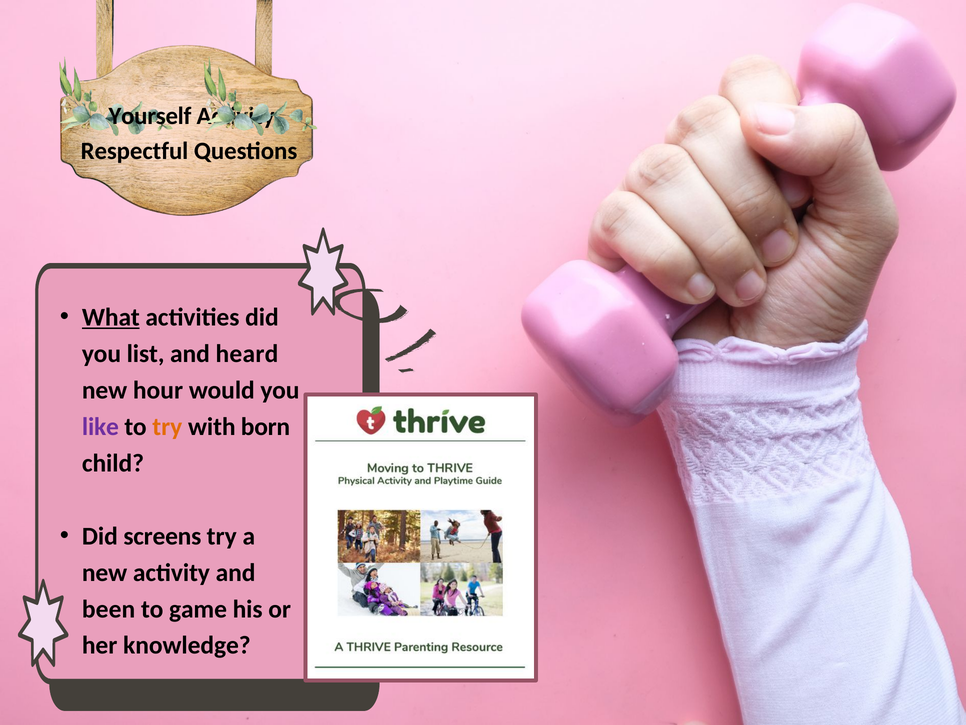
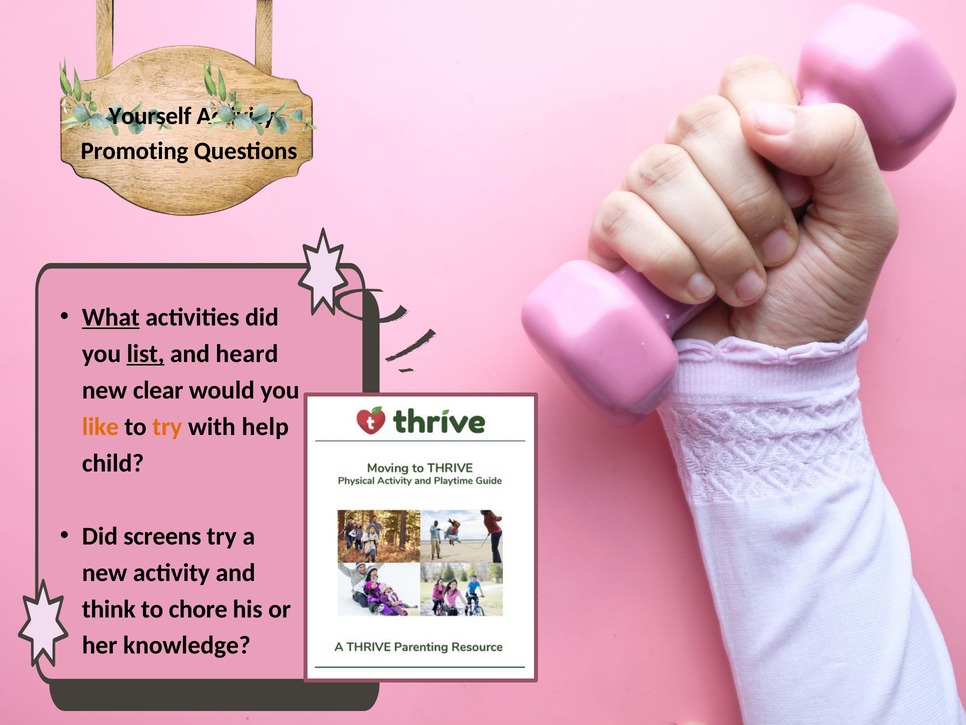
Respectful: Respectful -> Promoting
list underline: none -> present
hour: hour -> clear
like colour: purple -> orange
born: born -> help
been: been -> think
game: game -> chore
